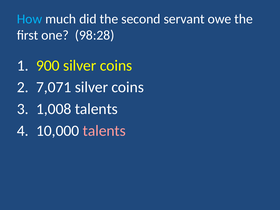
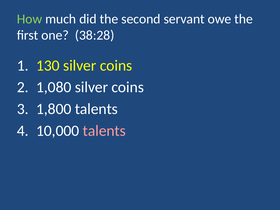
How colour: light blue -> light green
98:28: 98:28 -> 38:28
900: 900 -> 130
7,071: 7,071 -> 1,080
1,008: 1,008 -> 1,800
